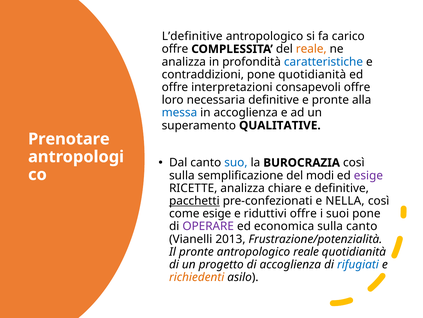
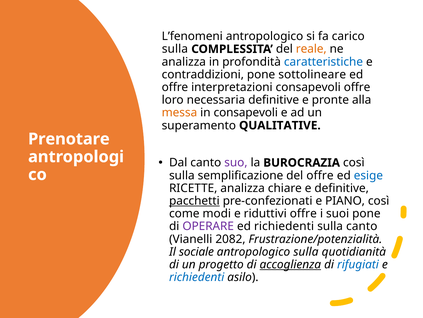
L’definitive: L’definitive -> L’fenomeni
offre at (175, 49): offre -> sulla
pone quotidianità: quotidianità -> sottolineare
messa colour: blue -> orange
in accoglienza: accoglienza -> consapevoli
suo colour: blue -> purple
del modi: modi -> offre
esige at (368, 175) colour: purple -> blue
NELLA: NELLA -> PIANO
come esige: esige -> modi
ed economica: economica -> richiedenti
2013: 2013 -> 2082
Il pronte: pronte -> sociale
antropologico reale: reale -> sulla
accoglienza at (290, 264) underline: none -> present
richiedenti at (197, 277) colour: orange -> blue
